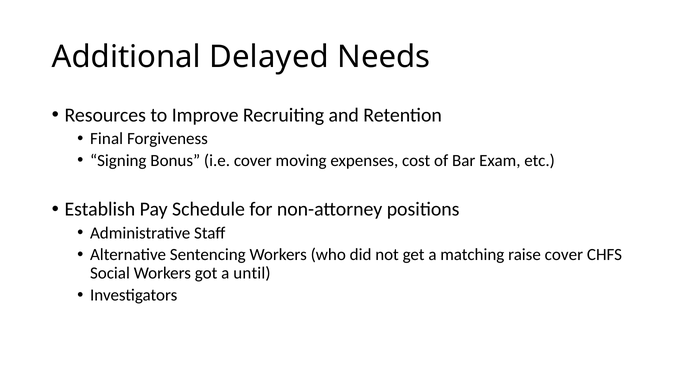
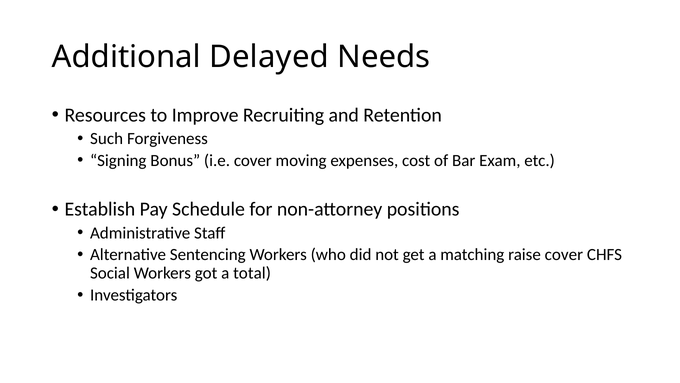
Final: Final -> Such
until: until -> total
